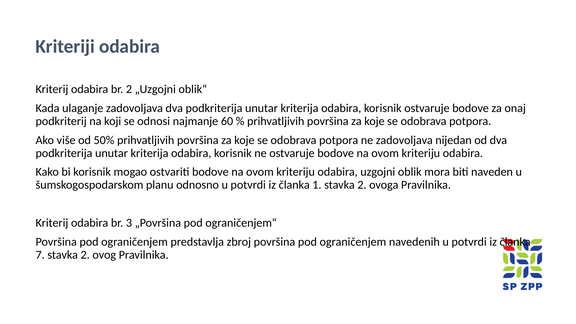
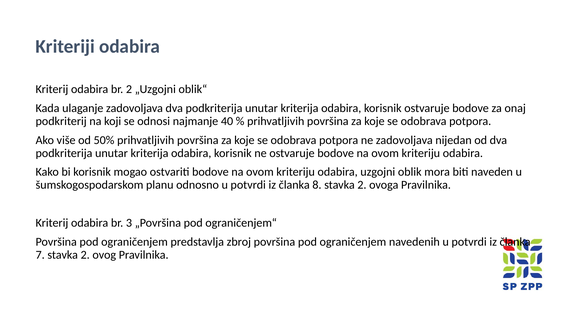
60: 60 -> 40
1: 1 -> 8
